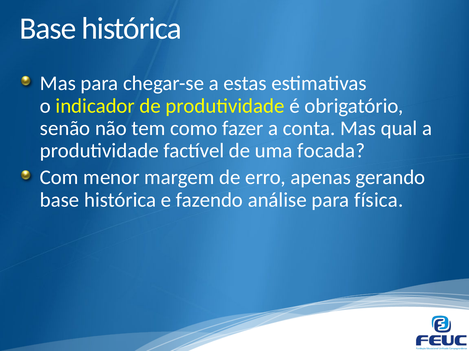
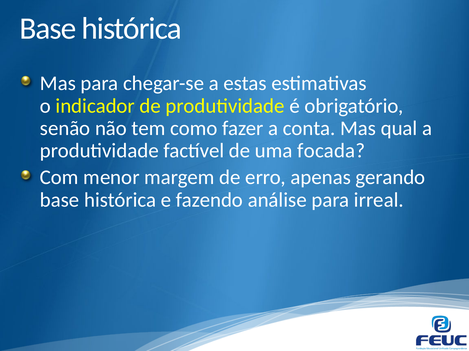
física: física -> irreal
